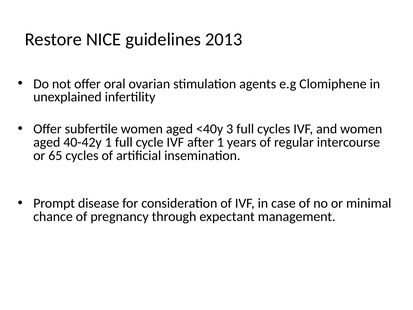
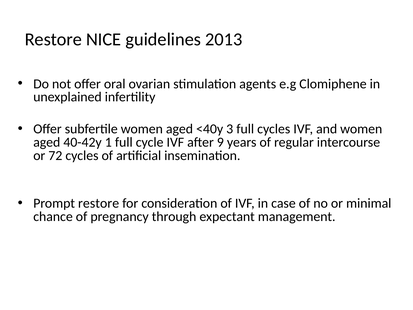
after 1: 1 -> 9
65: 65 -> 72
Prompt disease: disease -> restore
